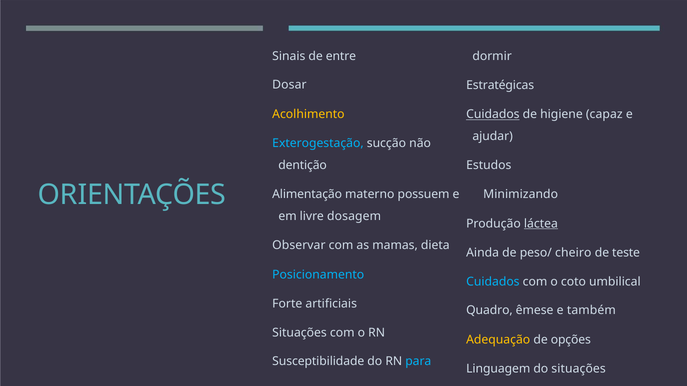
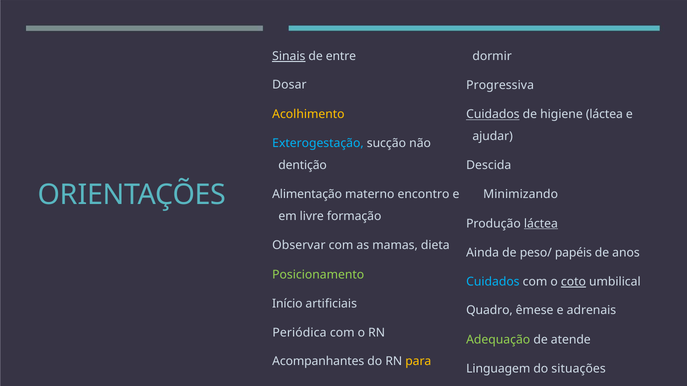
Sinais underline: none -> present
Estratégicas: Estratégicas -> Progressiva
higiene capaz: capaz -> láctea
Estudos: Estudos -> Descida
possuem: possuem -> encontro
dosagem: dosagem -> formação
cheiro: cheiro -> papéis
teste: teste -> anos
Posicionamento colour: light blue -> light green
coto underline: none -> present
Forte: Forte -> Início
também: também -> adrenais
Situações at (300, 333): Situações -> Periódica
Adequação colour: yellow -> light green
opções: opções -> atende
Susceptibilidade: Susceptibilidade -> Acompanhantes
para colour: light blue -> yellow
